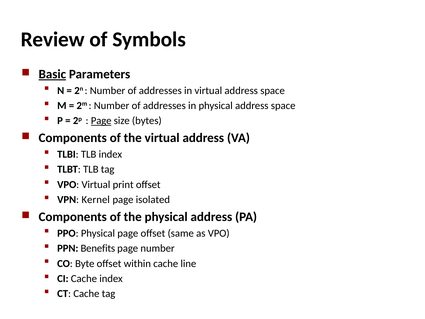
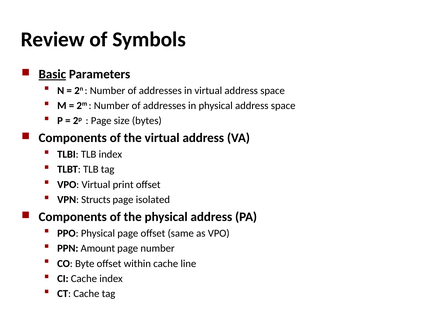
Page at (101, 121) underline: present -> none
Kernel: Kernel -> Structs
Benefits: Benefits -> Amount
